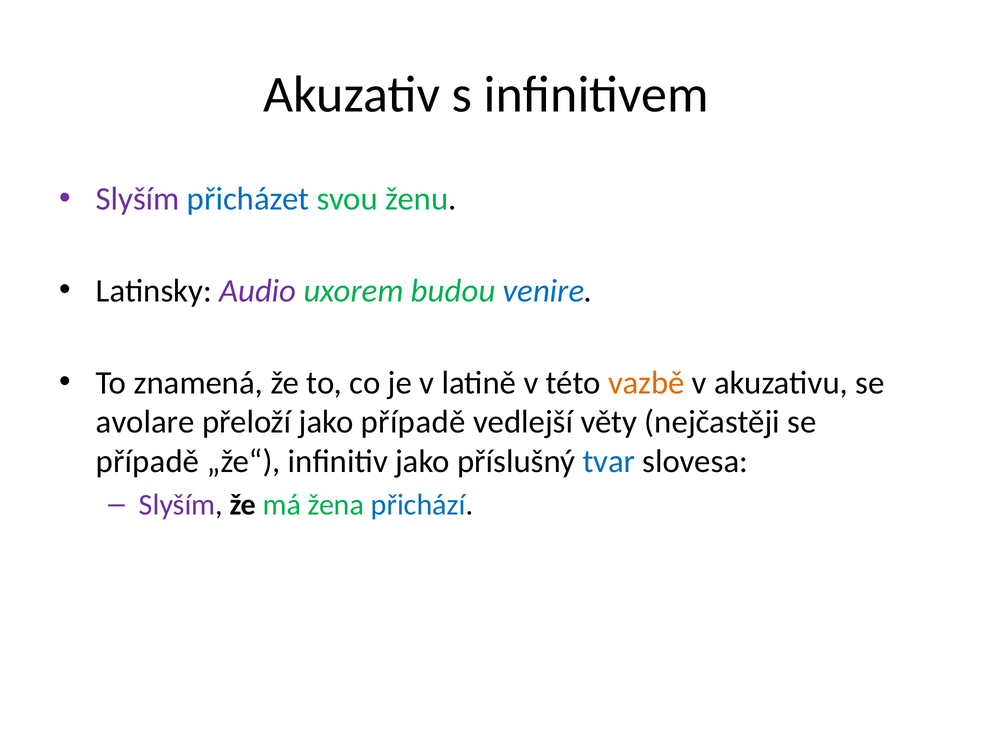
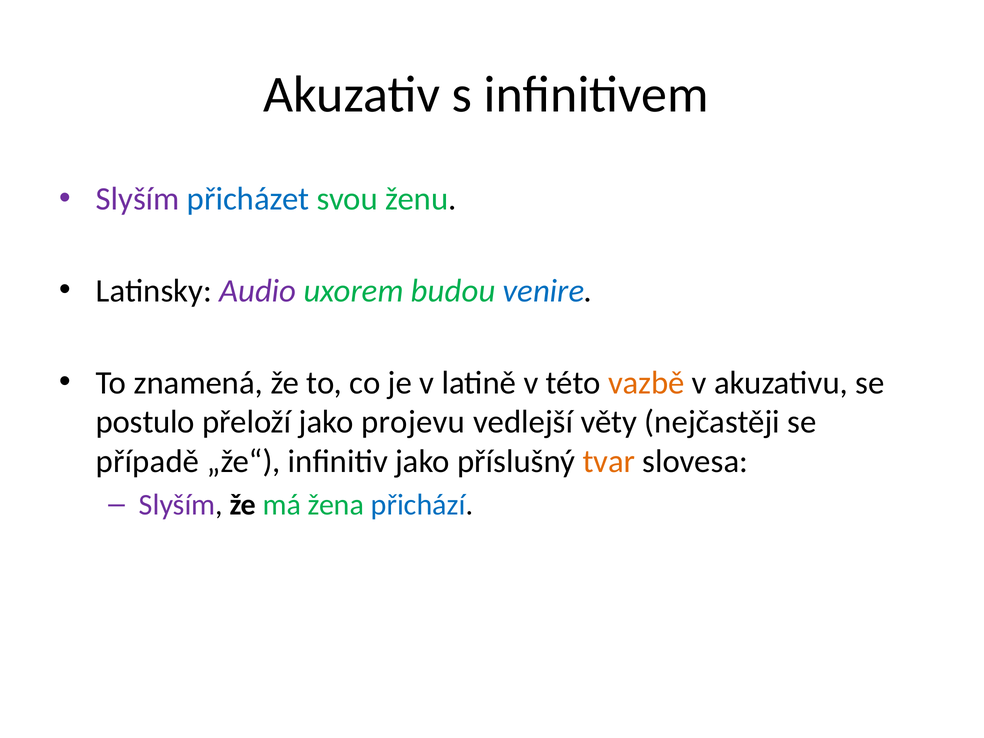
avolare: avolare -> postulo
jako případě: případě -> projevu
tvar colour: blue -> orange
